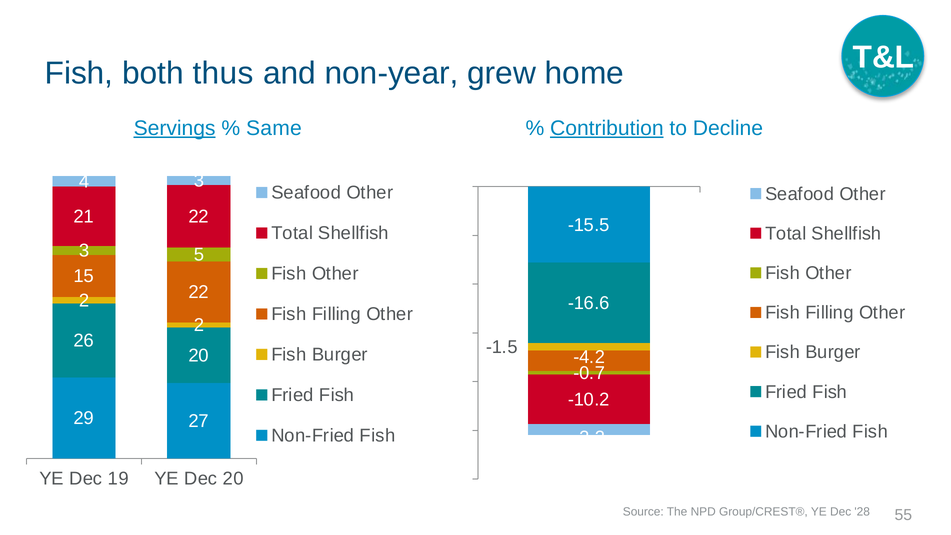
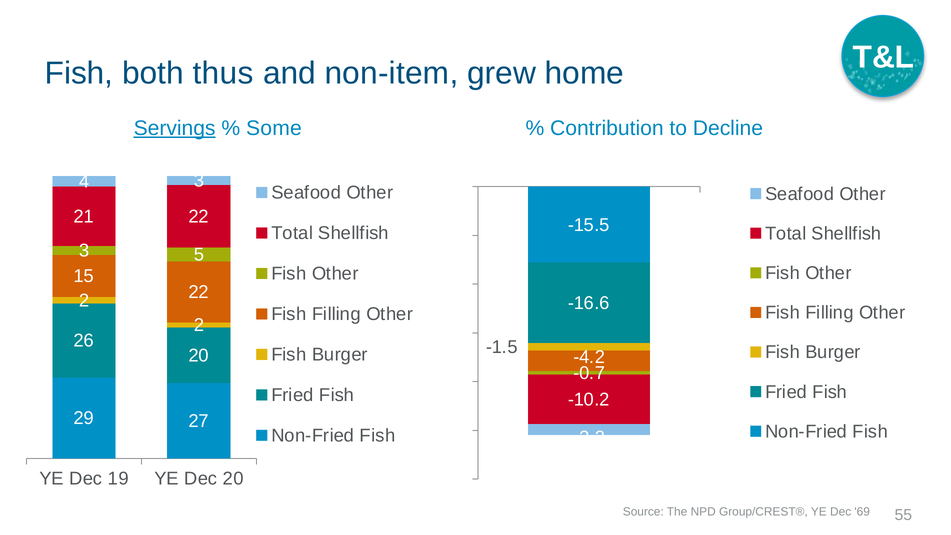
non-year: non-year -> non-item
Same: Same -> Some
Contribution underline: present -> none
28: 28 -> 69
